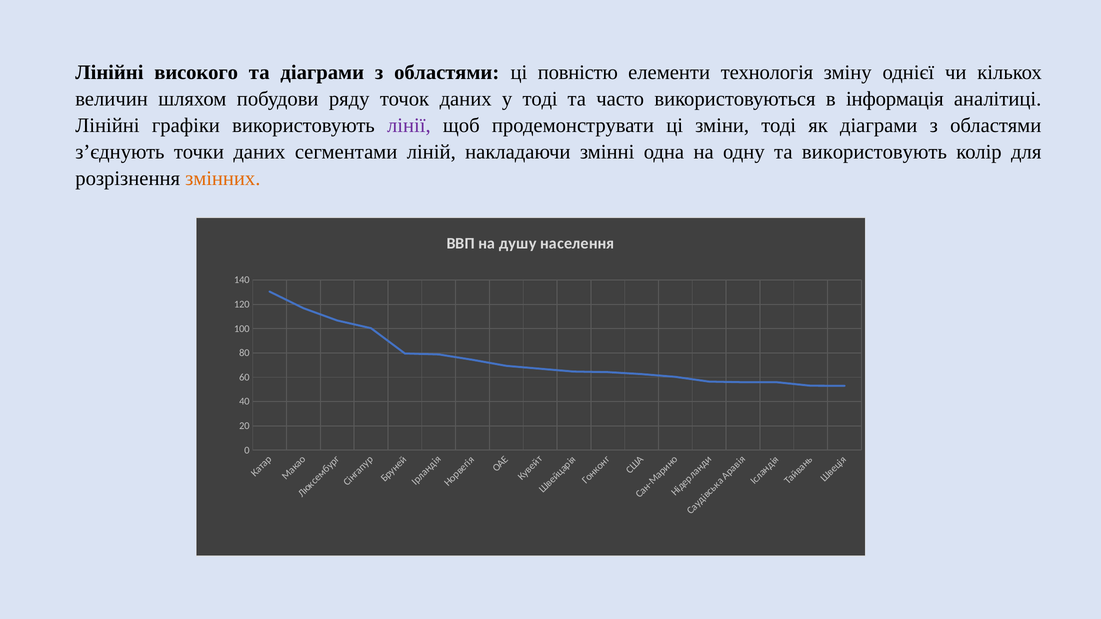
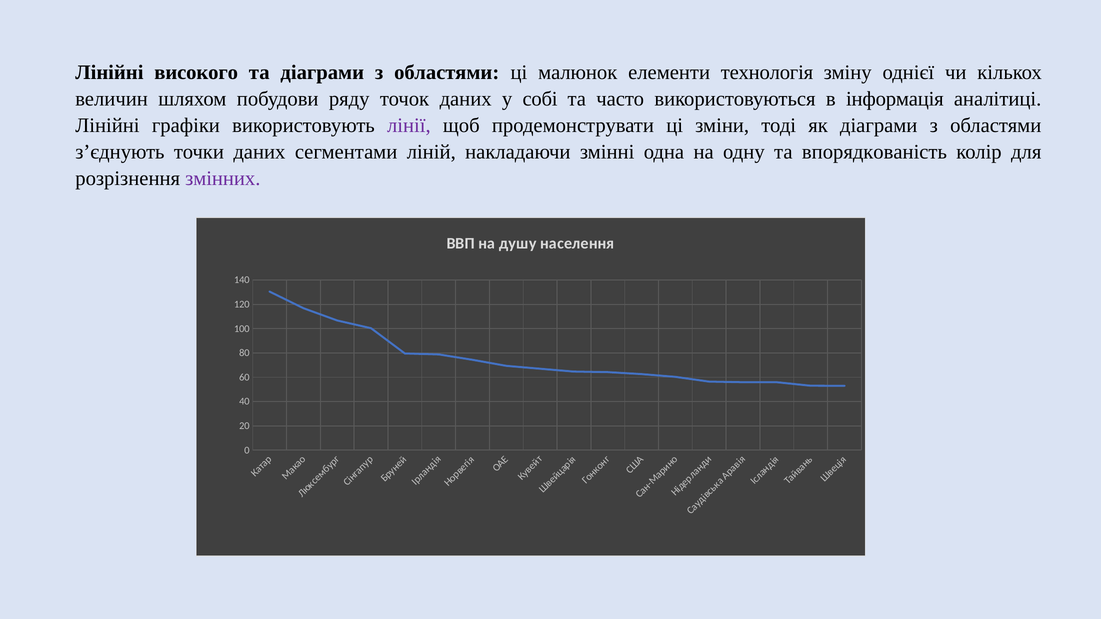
повністю: повністю -> малюнок
у тоді: тоді -> собі
та використовують: використовують -> впорядкованість
змінних colour: orange -> purple
